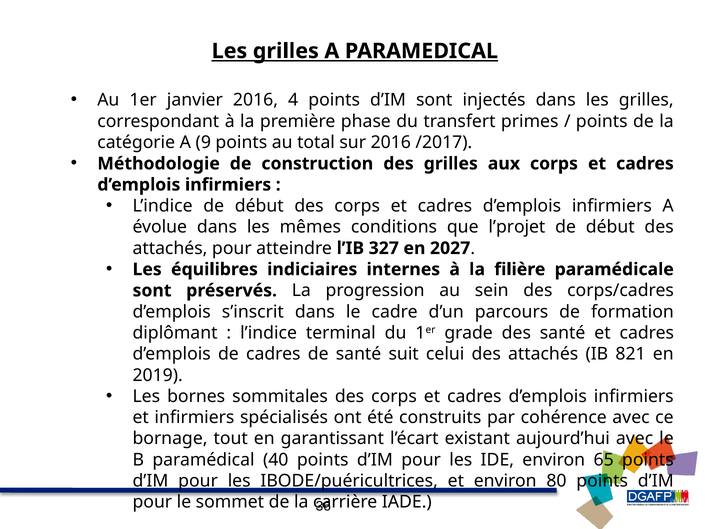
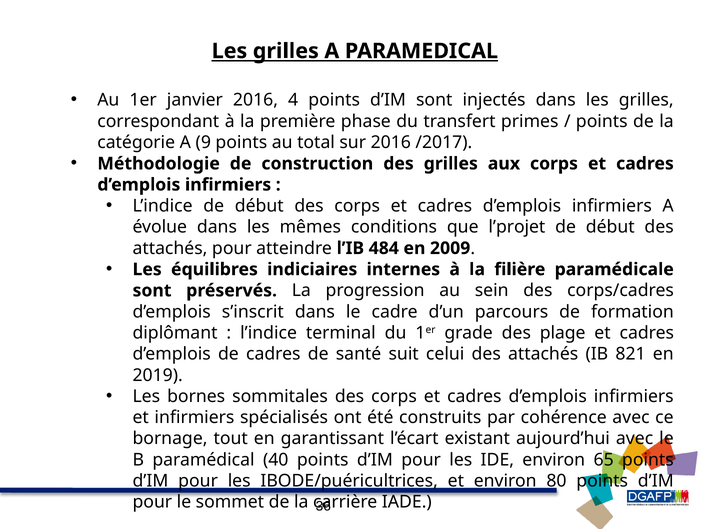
327: 327 -> 484
2027: 2027 -> 2009
des santé: santé -> plage
